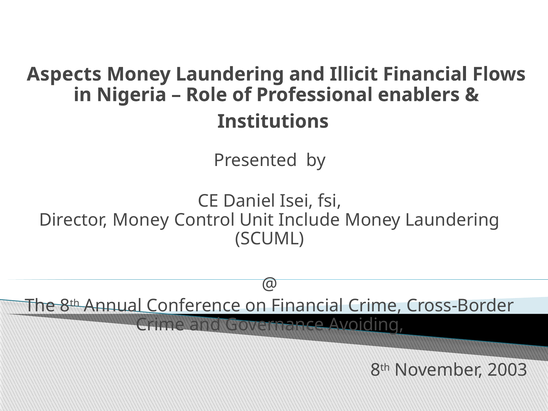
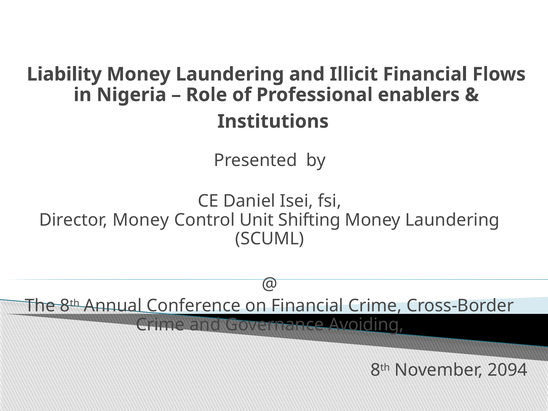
Aspects: Aspects -> Liability
Include: Include -> Shifting
2003: 2003 -> 2094
